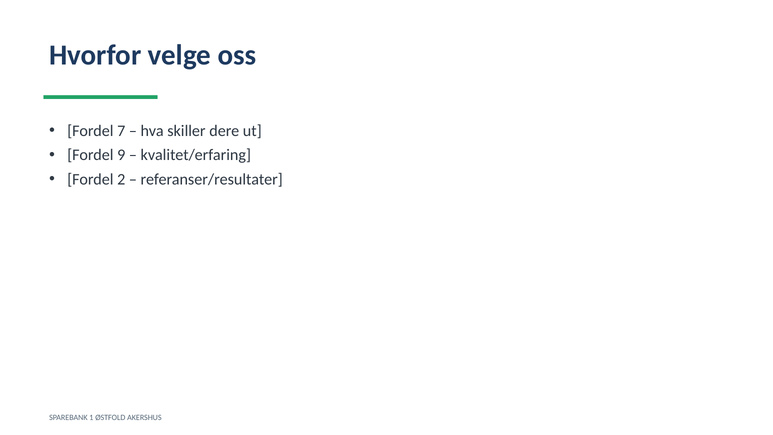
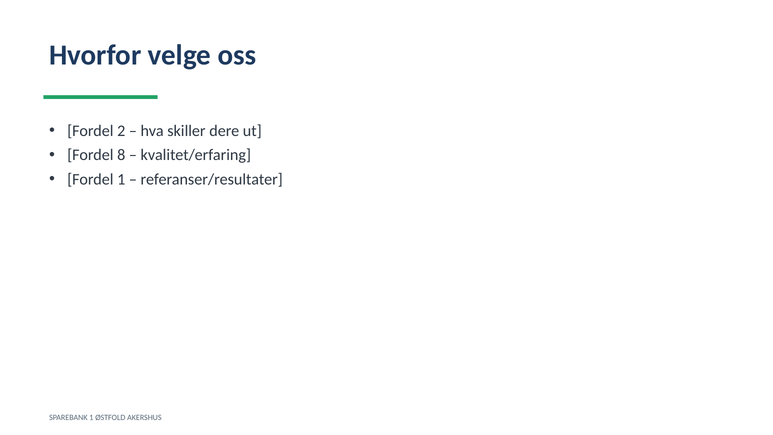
7: 7 -> 2
9: 9 -> 8
Fordel 2: 2 -> 1
